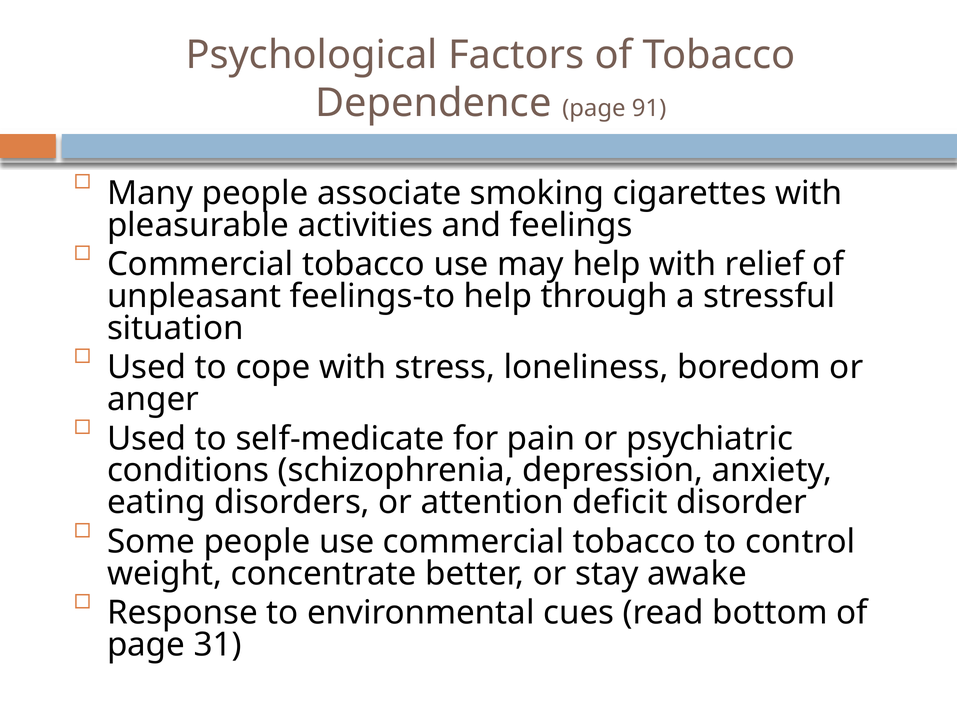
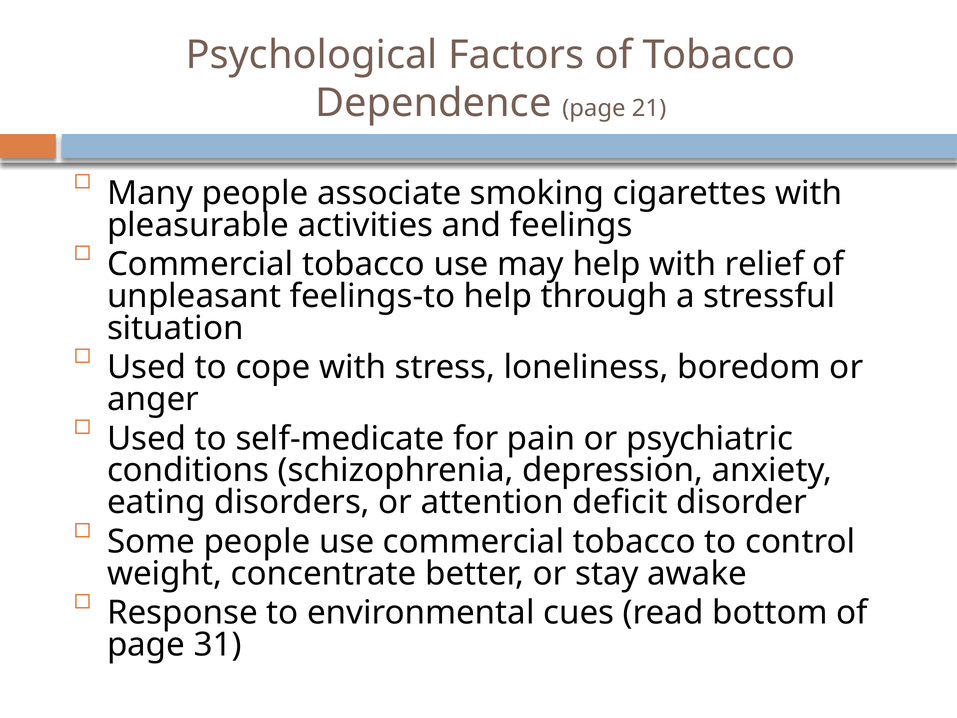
91: 91 -> 21
